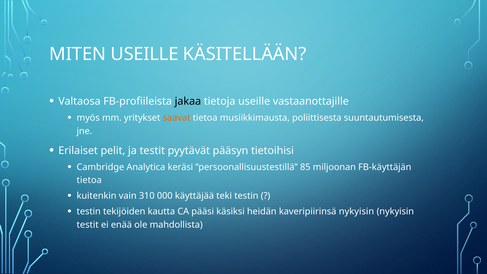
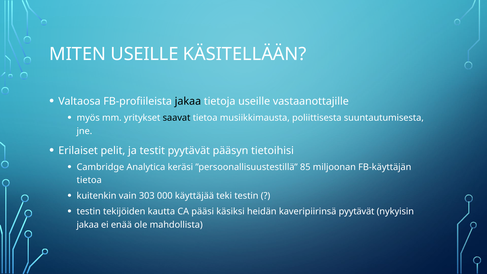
saavat colour: orange -> black
310: 310 -> 303
kaveripiirinsä nykyisin: nykyisin -> pyytävät
testit at (88, 225): testit -> jakaa
